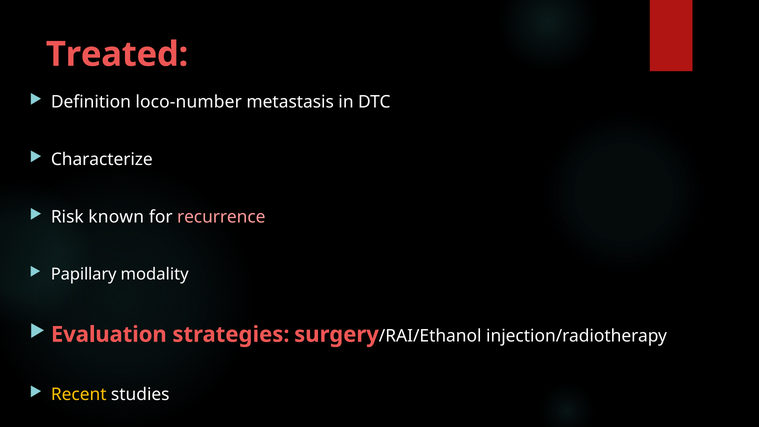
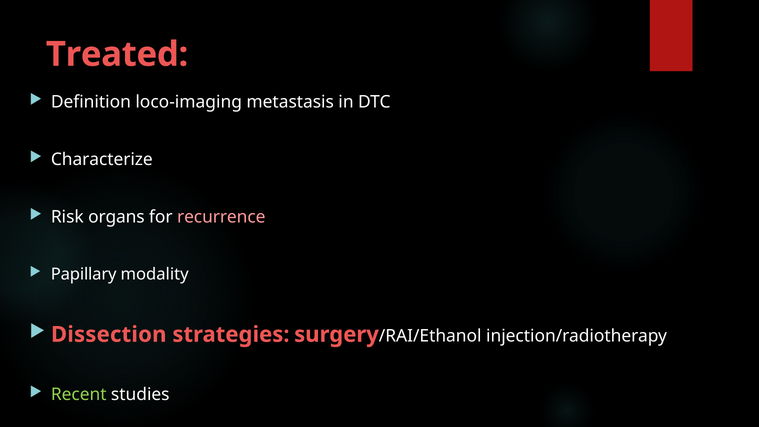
loco-number: loco-number -> loco-imaging
known: known -> organs
Evaluation: Evaluation -> Dissection
Recent colour: yellow -> light green
